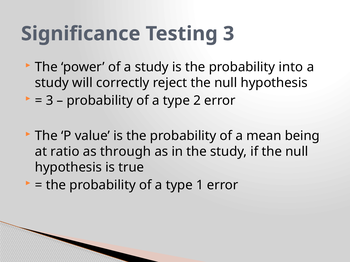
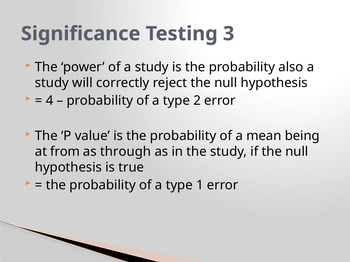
into: into -> also
3 at (50, 101): 3 -> 4
ratio: ratio -> from
